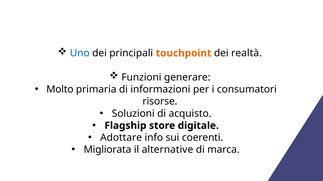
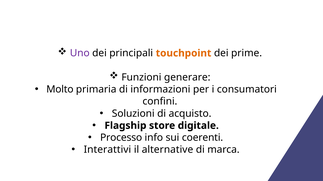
Uno colour: blue -> purple
realtà: realtà -> prime
risorse: risorse -> confini
Adottare: Adottare -> Processo
Migliorata: Migliorata -> Interattivi
